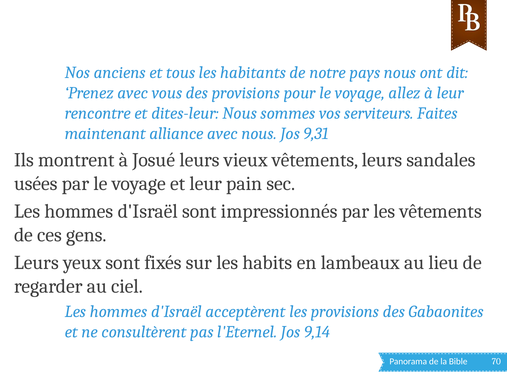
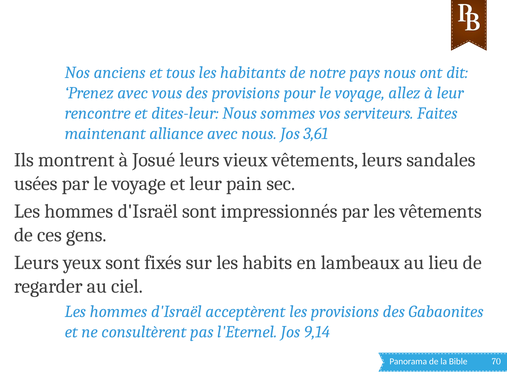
9,31: 9,31 -> 3,61
